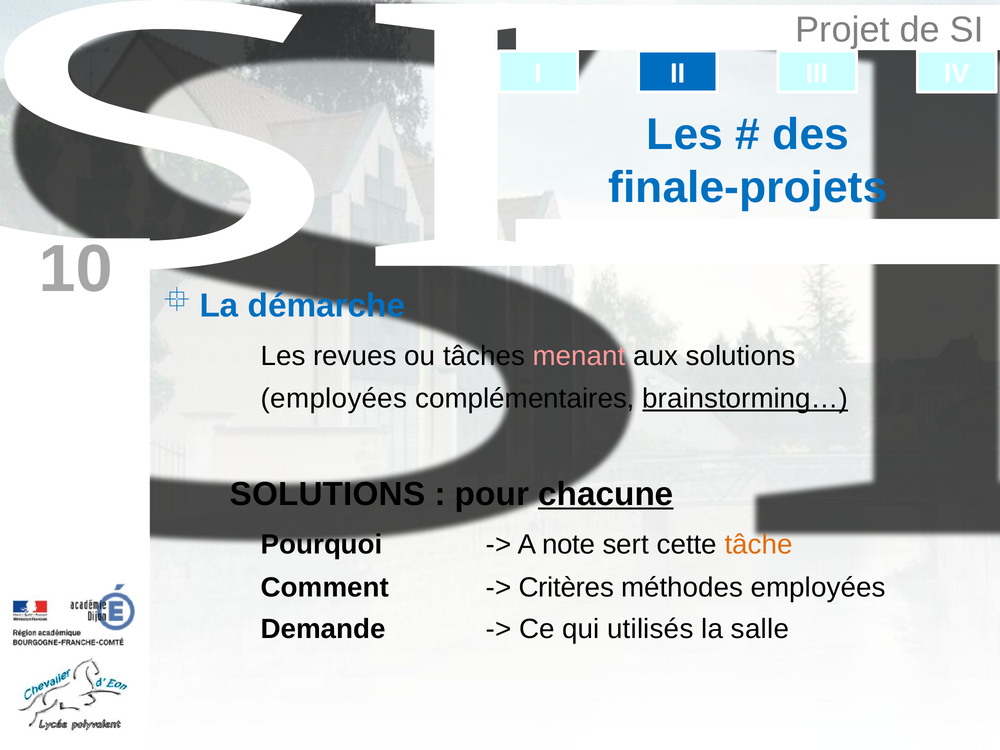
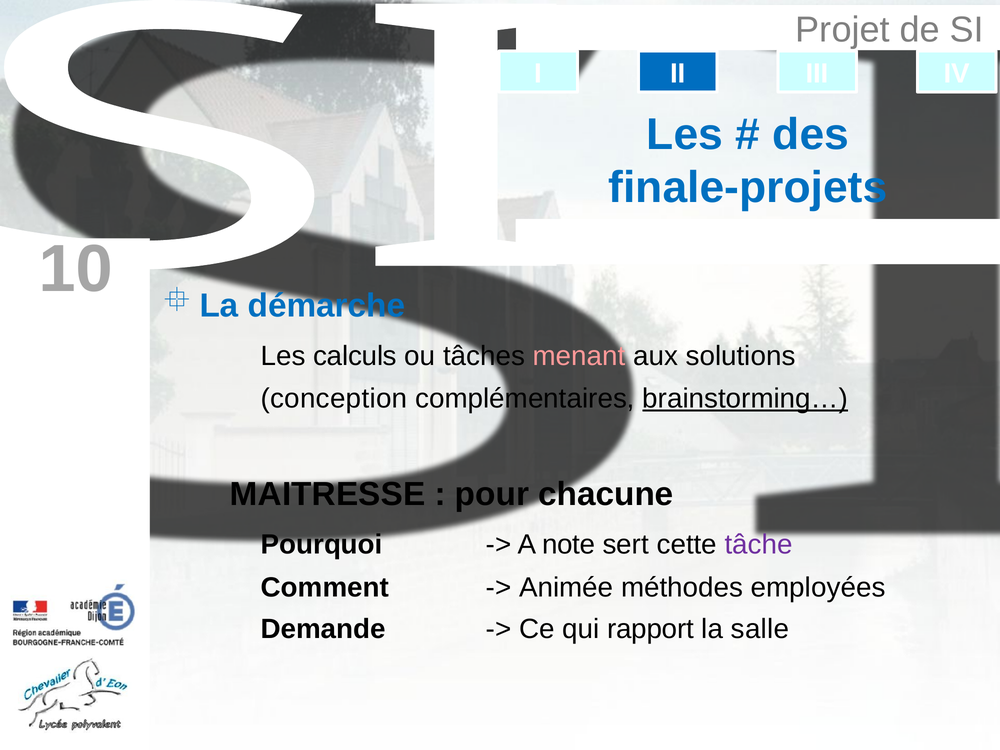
revues: revues -> calculs
employées at (334, 399): employées -> conception
SOLUTIONS at (328, 494): SOLUTIONS -> MAITRESSE
chacune underline: present -> none
tâche colour: orange -> purple
Critères: Critères -> Animée
utilisés: utilisés -> rapport
